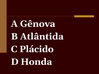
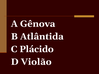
Honda: Honda -> Violão
